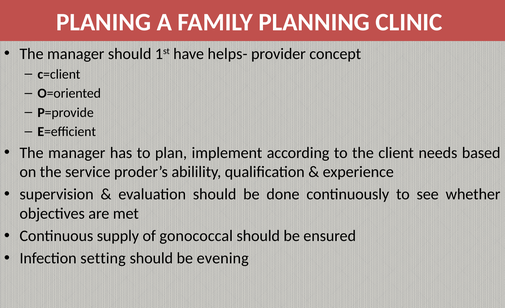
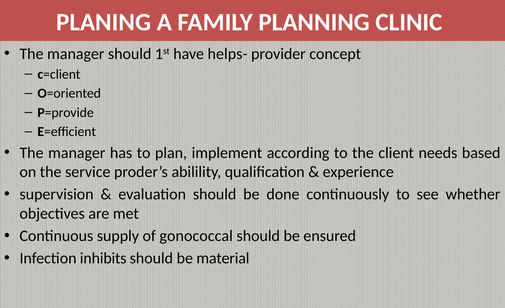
setting: setting -> inhibits
evening: evening -> material
